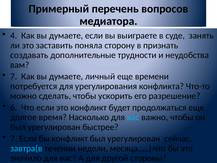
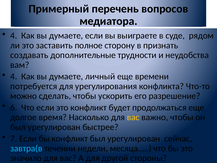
занять: занять -> рядом
поняла: поняла -> полное
7 at (14, 76): 7 -> 4
вас at (133, 117) colour: light blue -> yellow
